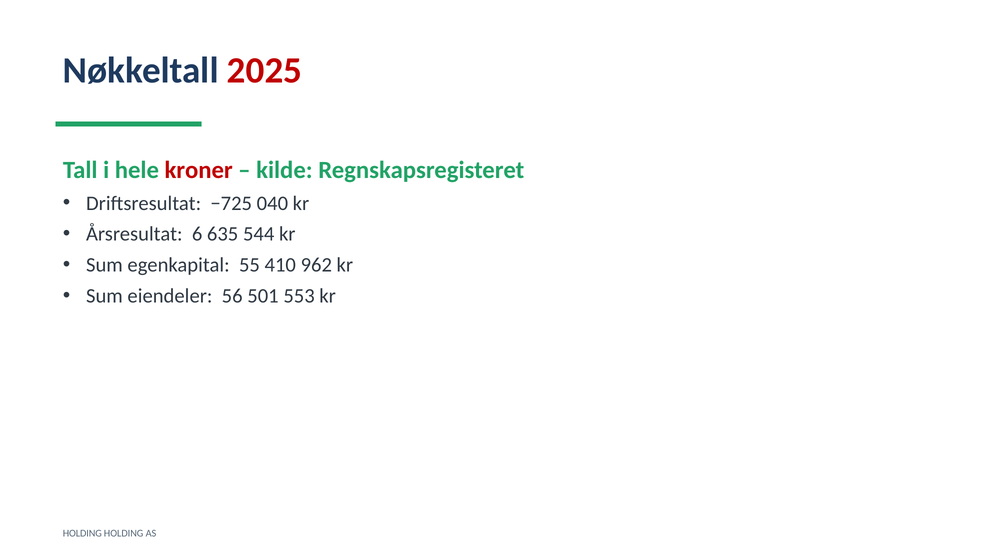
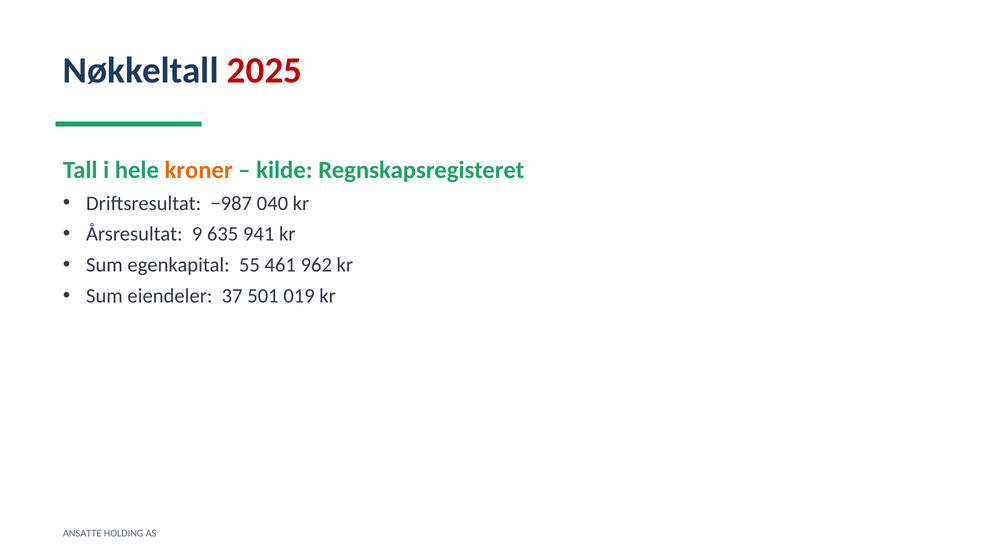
kroner colour: red -> orange
−725: −725 -> −987
6: 6 -> 9
544: 544 -> 941
410: 410 -> 461
56: 56 -> 37
553: 553 -> 019
HOLDING at (82, 534): HOLDING -> ANSATTE
